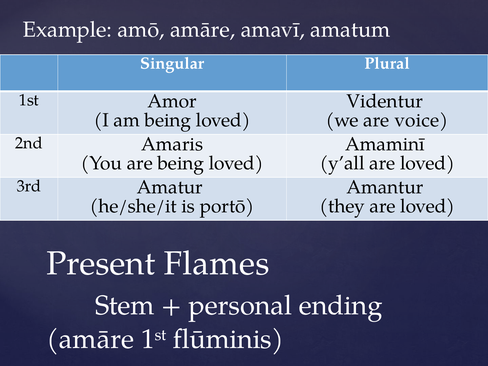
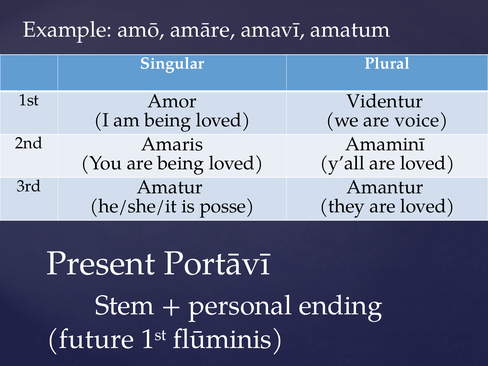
portō: portō -> posse
Flames: Flames -> Portāvī
amāre at (90, 339): amāre -> future
